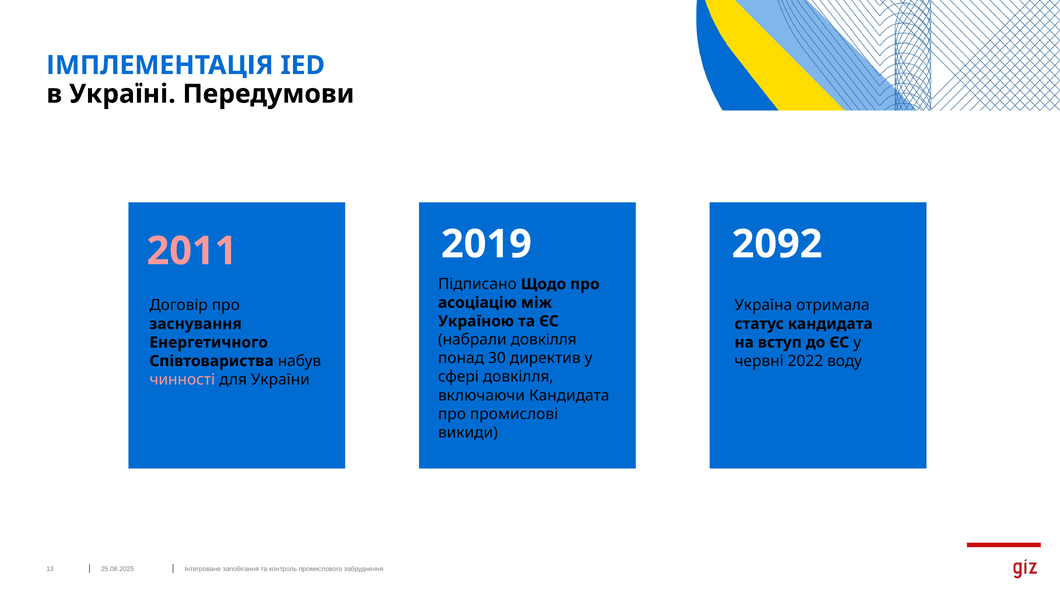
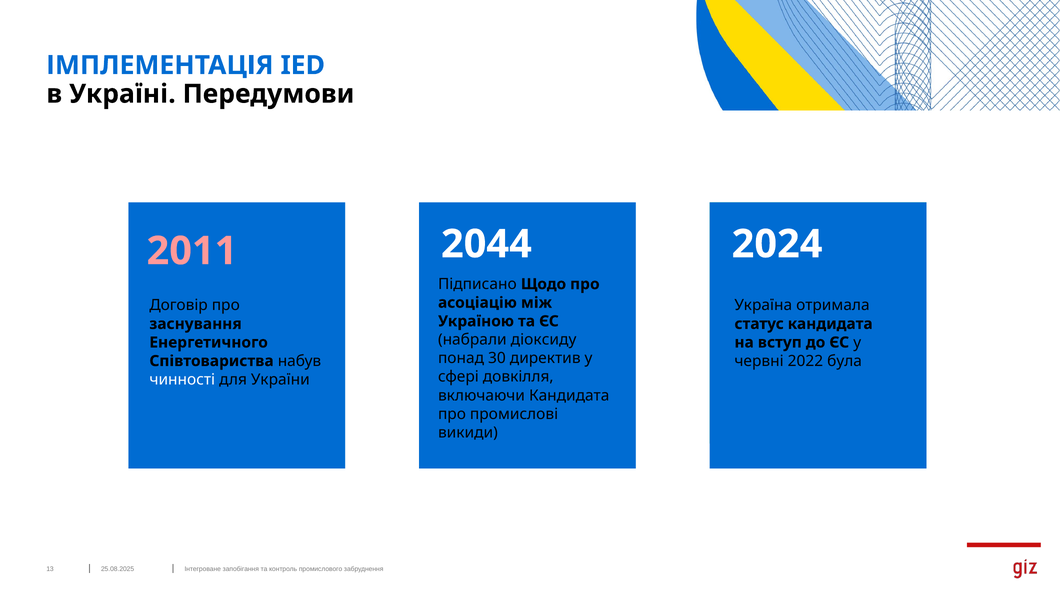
2019: 2019 -> 2044
2092: 2092 -> 2024
набрали довкілля: довкілля -> діоксиду
воду: воду -> була
чинності colour: pink -> white
